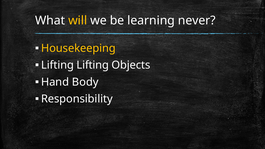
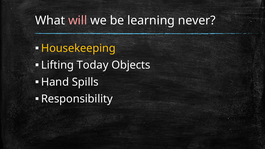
will colour: yellow -> pink
Lifting Lifting: Lifting -> Today
Body: Body -> Spills
